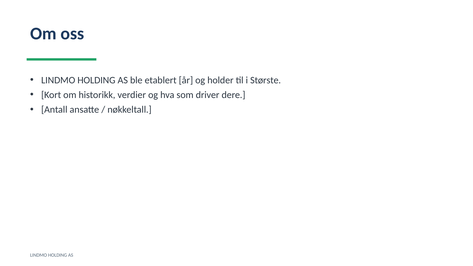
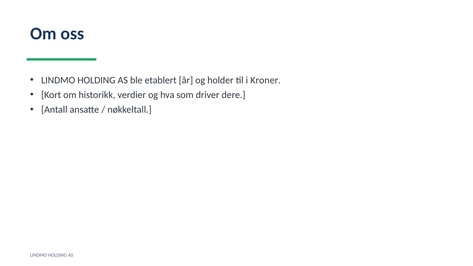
Største: Største -> Kroner
